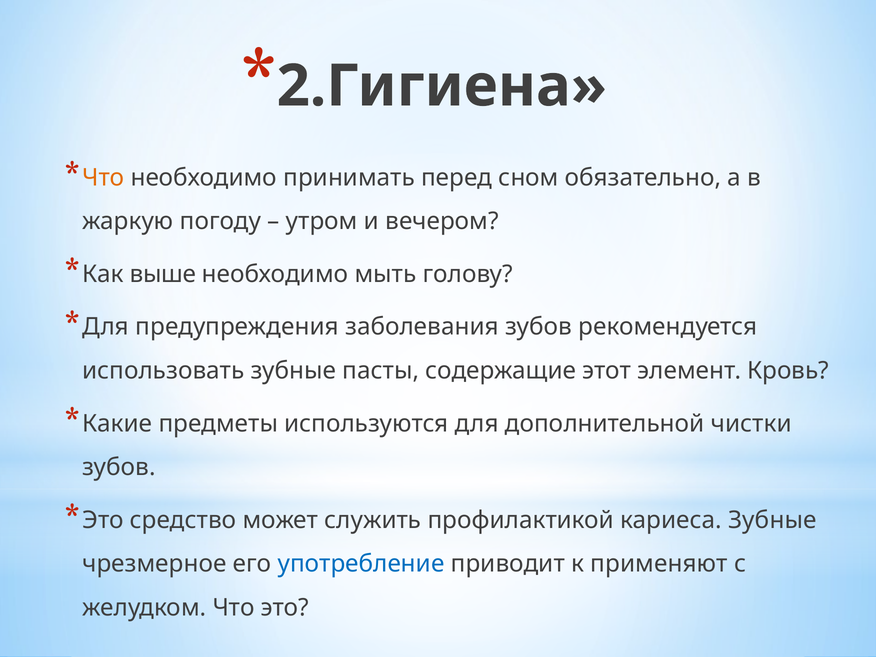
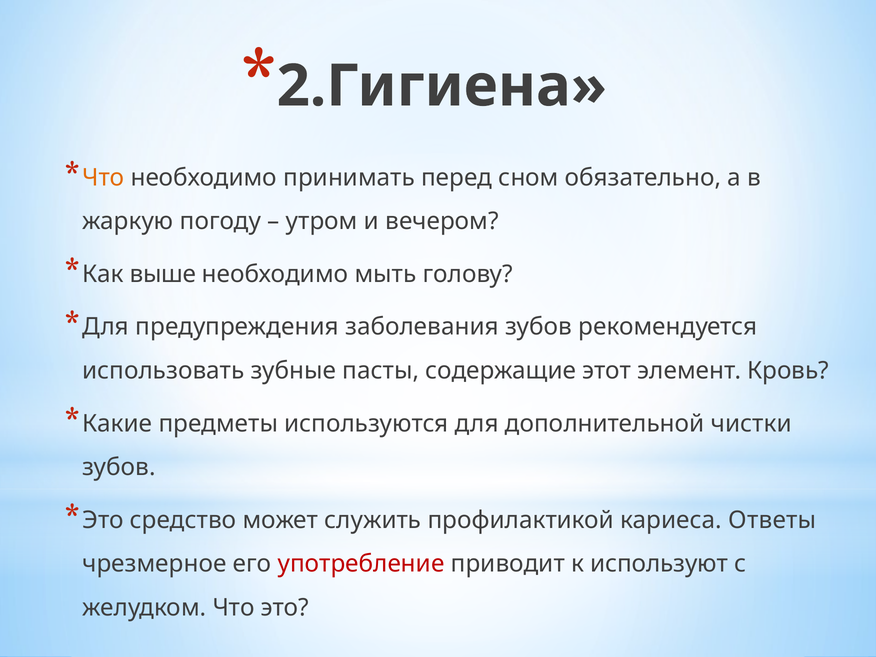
кариеса Зубные: Зубные -> Ответы
употребление colour: blue -> red
применяют: применяют -> используют
